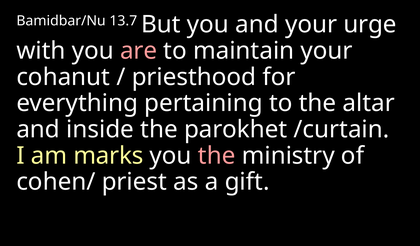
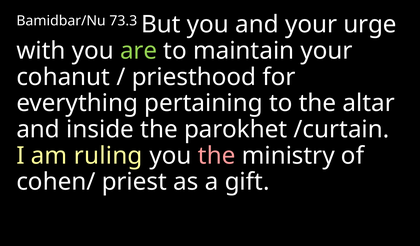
13.7: 13.7 -> 73.3
are colour: pink -> light green
marks: marks -> ruling
